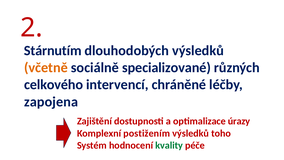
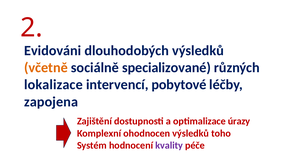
Stárnutím: Stárnutím -> Evidováni
celkového: celkového -> lokalizace
chráněné: chráněné -> pobytové
postižením: postižením -> ohodnocen
kvality colour: green -> purple
